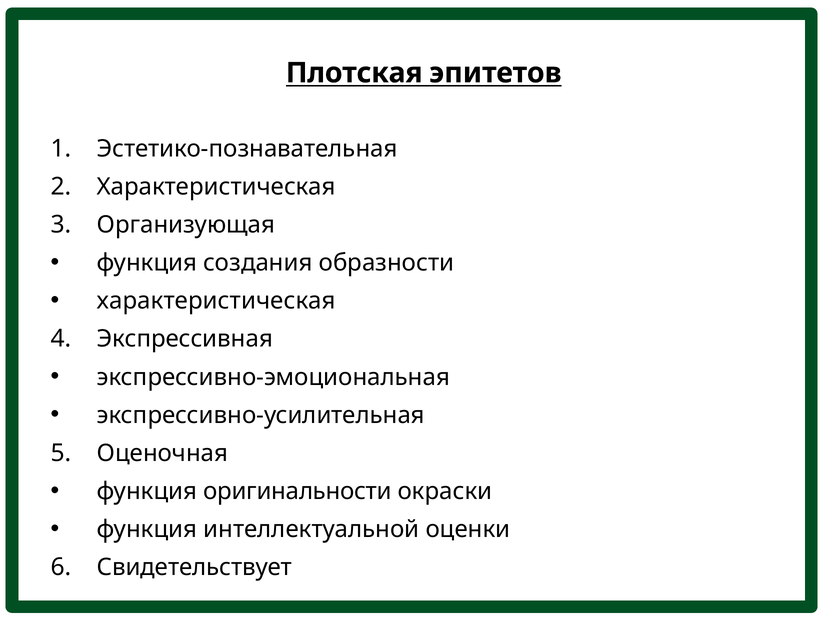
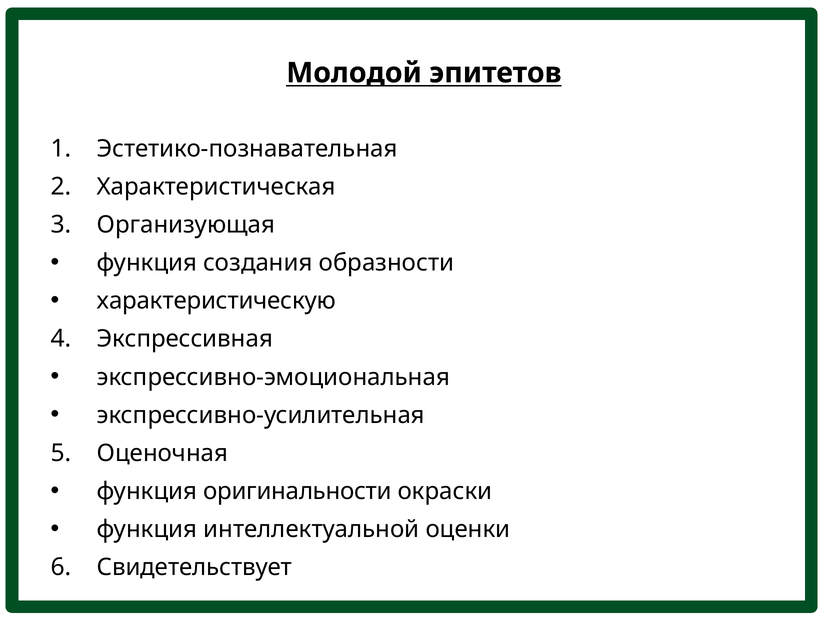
Плотская: Плотская -> Молодой
характеристическая at (216, 301): характеристическая -> характеристическую
